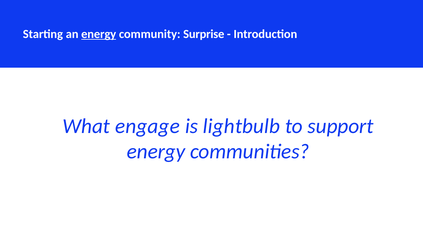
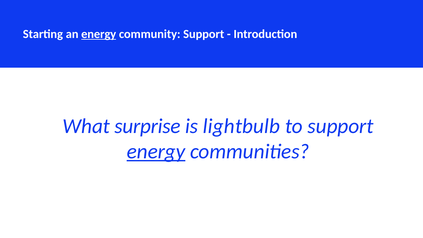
community Surprise: Surprise -> Support
engage: engage -> surprise
energy at (156, 151) underline: none -> present
